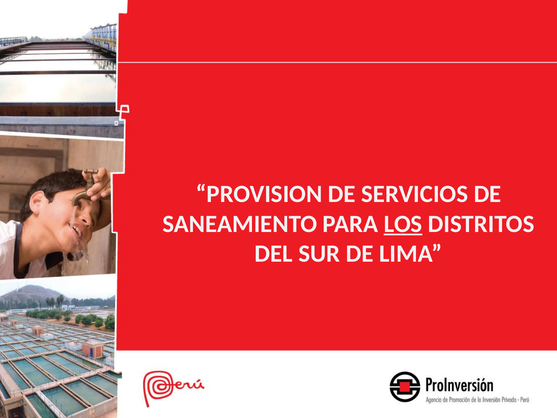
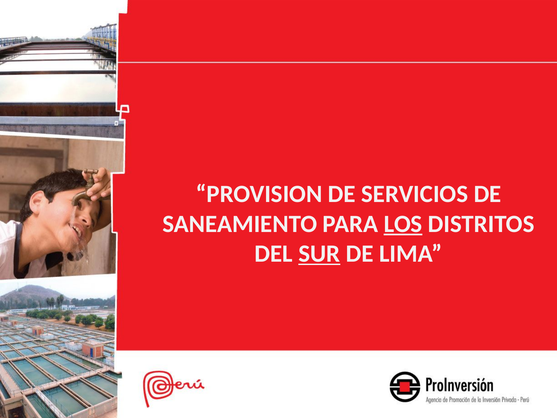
SUR underline: none -> present
